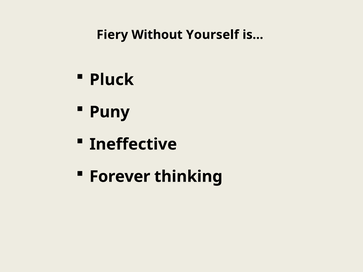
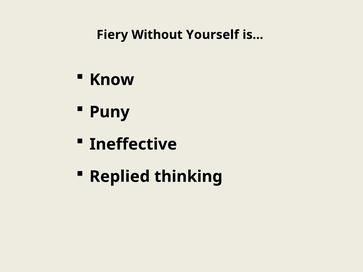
Pluck: Pluck -> Know
Forever: Forever -> Replied
